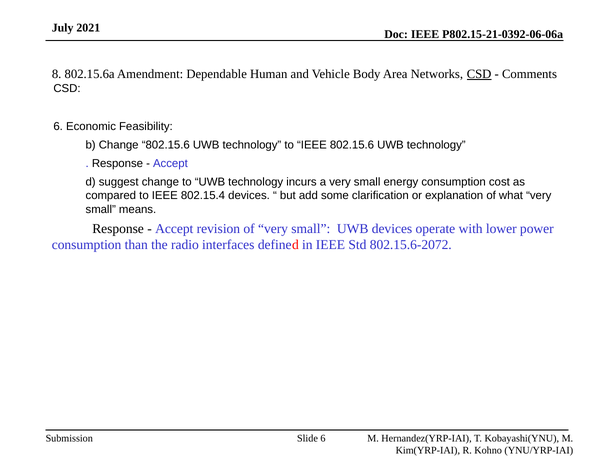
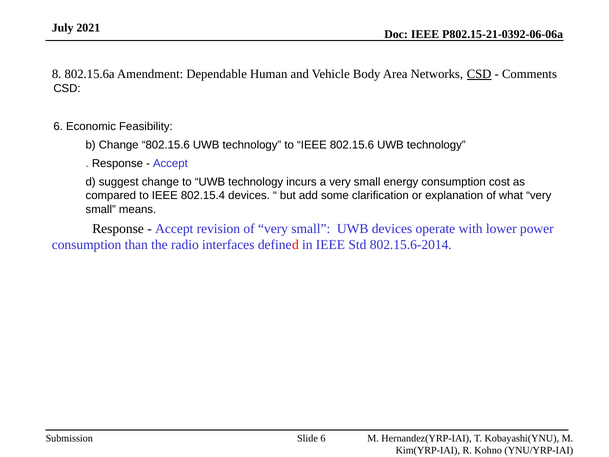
802.15.6-2072: 802.15.6-2072 -> 802.15.6-2014
